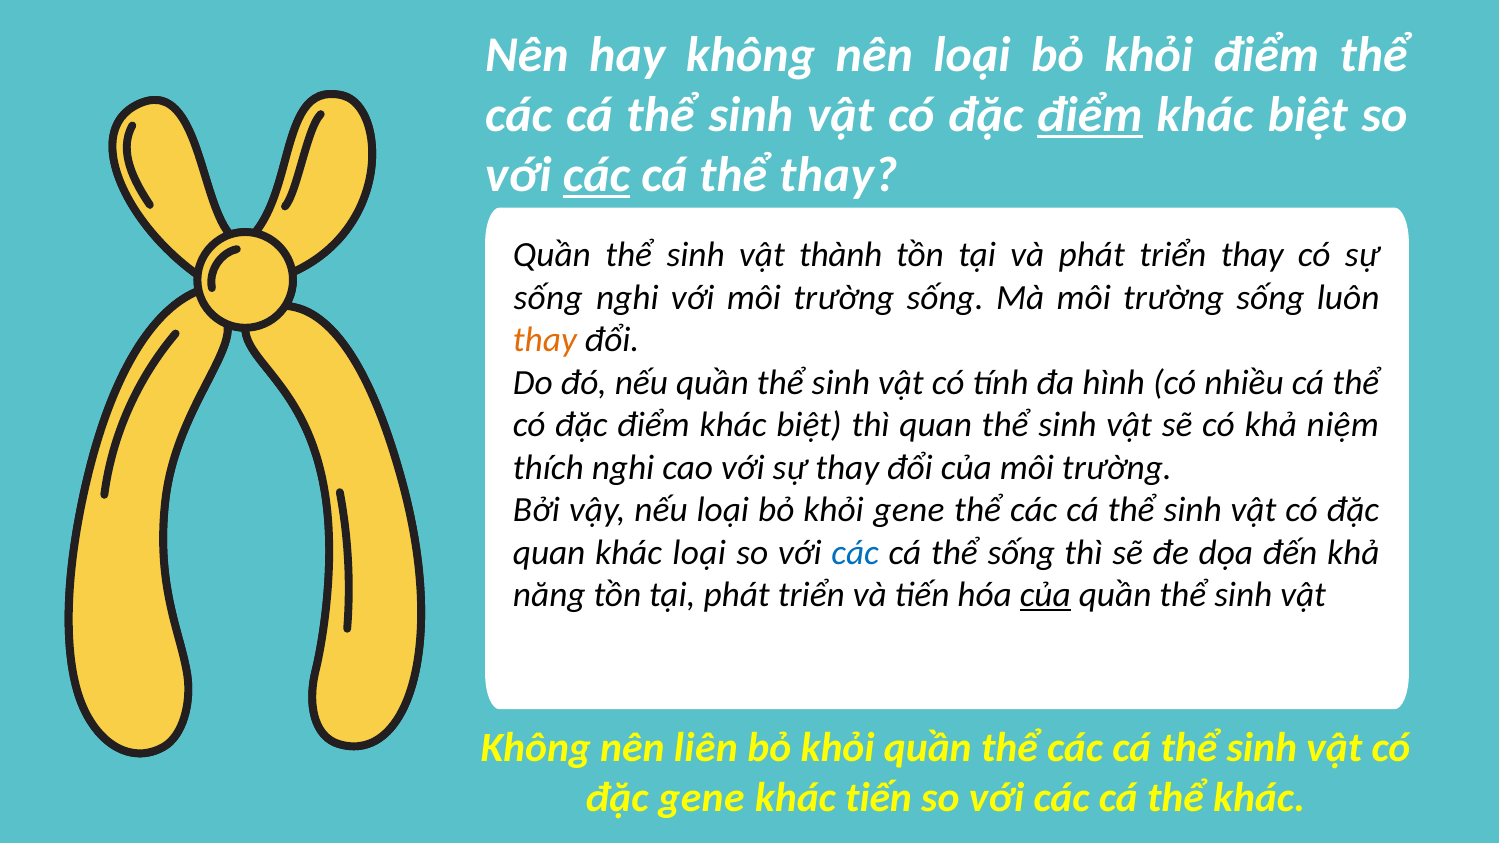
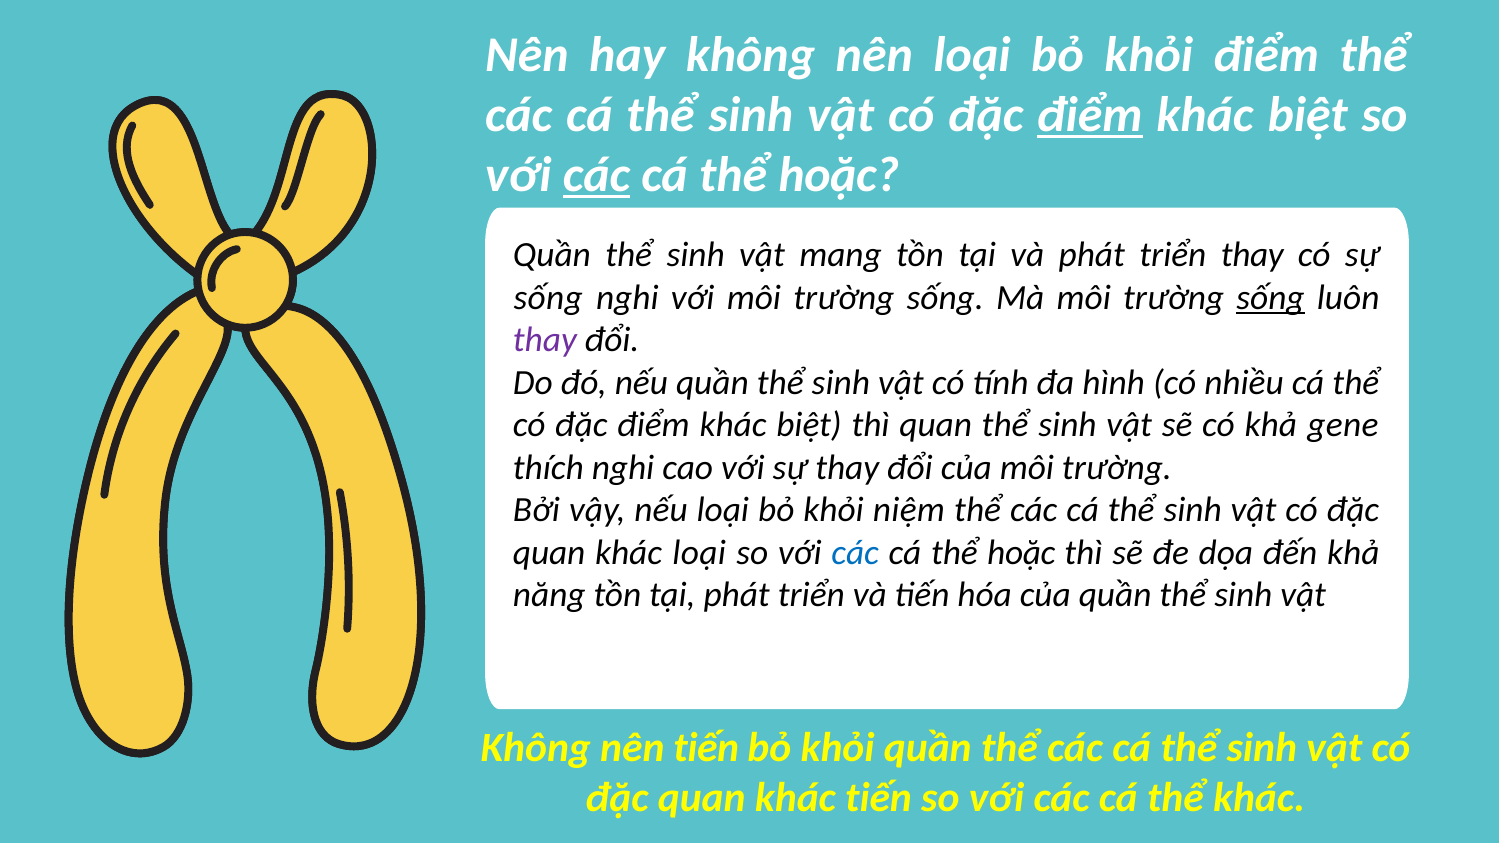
thay at (838, 175): thay -> hoặc
thành: thành -> mang
sống at (1271, 298) underline: none -> present
thay at (545, 340) colour: orange -> purple
niệm: niệm -> gene
khỏi gene: gene -> niệm
sống at (1021, 552): sống -> hoặc
của at (1045, 595) underline: present -> none
nên liên: liên -> tiến
gene at (701, 798): gene -> quan
